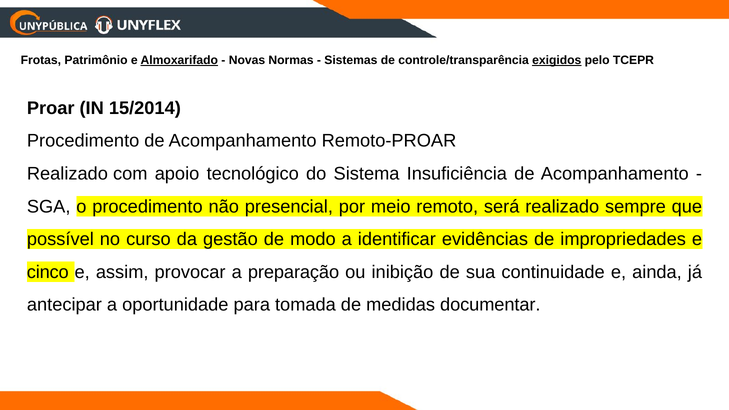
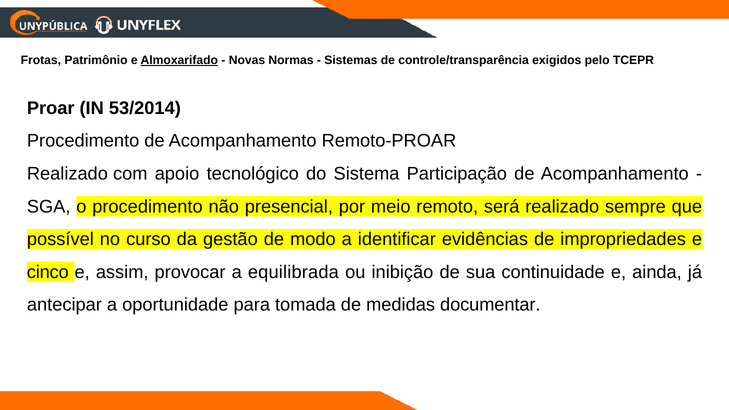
exigidos underline: present -> none
15/2014: 15/2014 -> 53/2014
Insuficiência: Insuficiência -> Participação
preparação: preparação -> equilibrada
